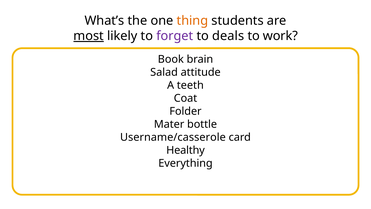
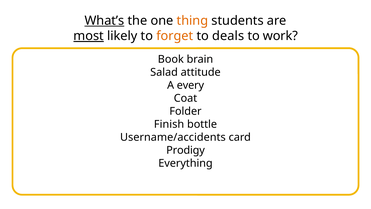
What’s underline: none -> present
forget colour: purple -> orange
teeth: teeth -> every
Mater: Mater -> Finish
Username/casserole: Username/casserole -> Username/accidents
Healthy: Healthy -> Prodigy
